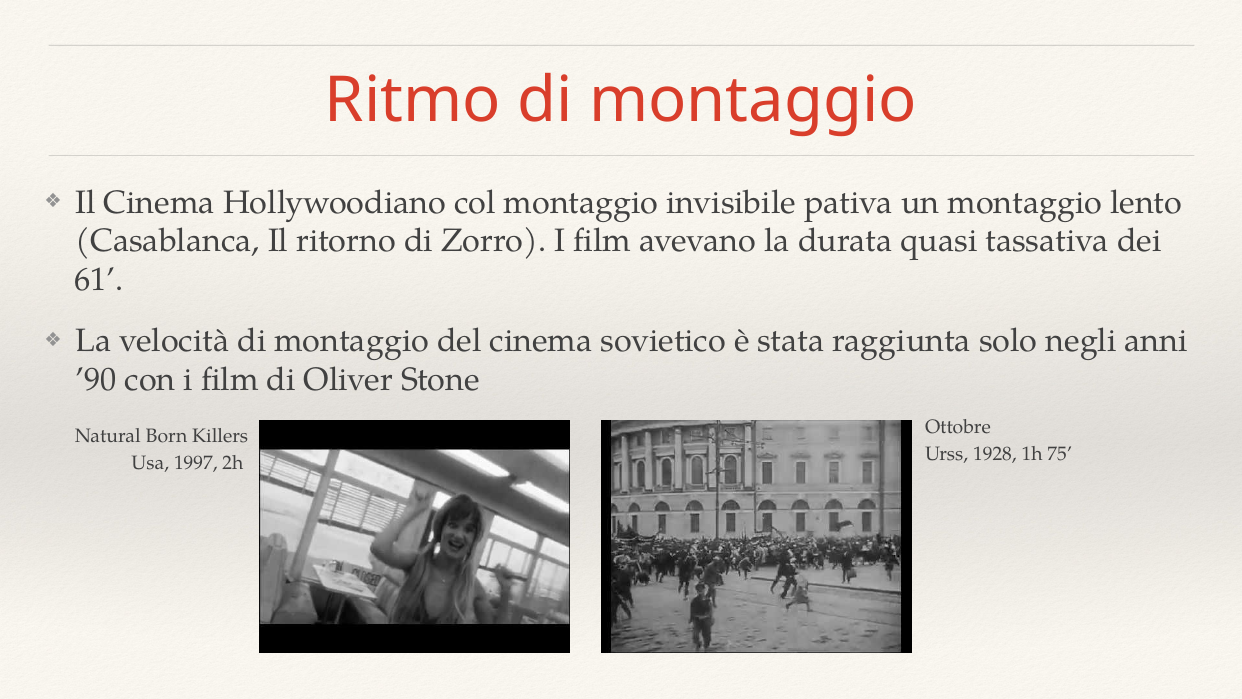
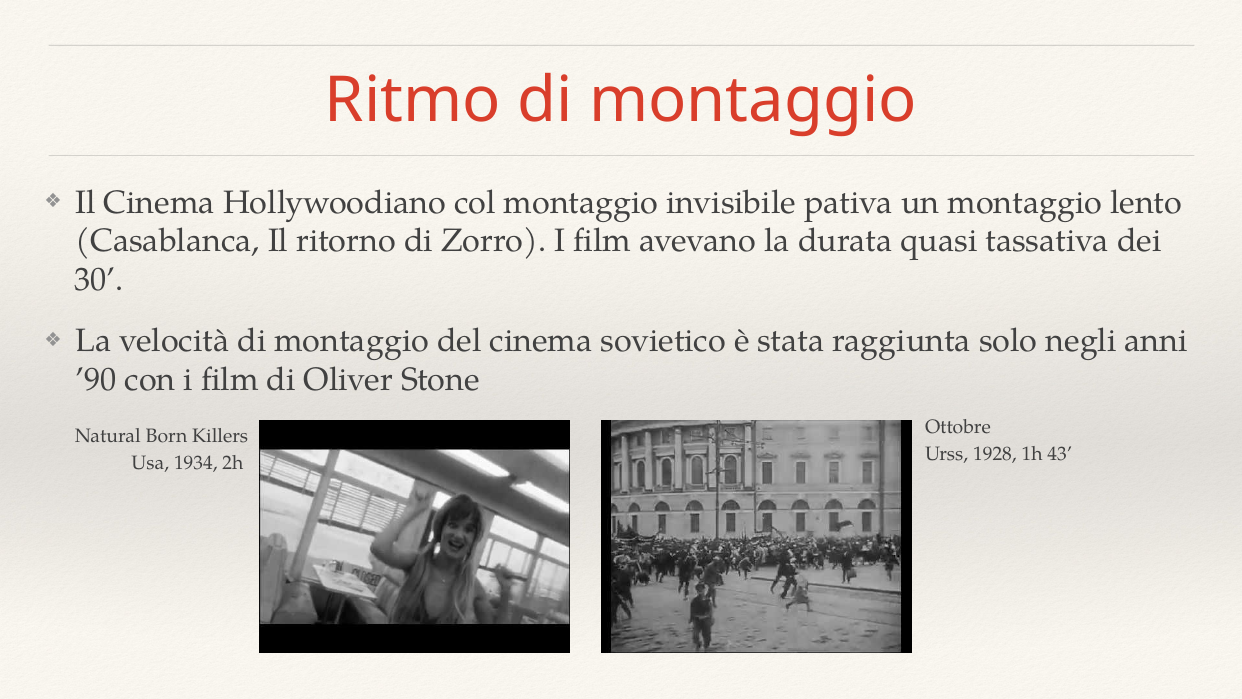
61: 61 -> 30
75: 75 -> 43
1997: 1997 -> 1934
